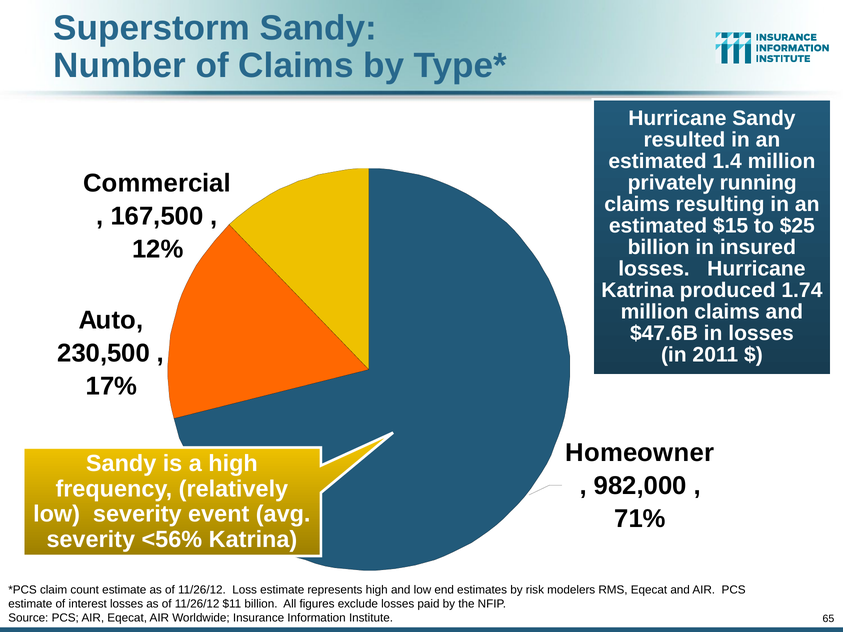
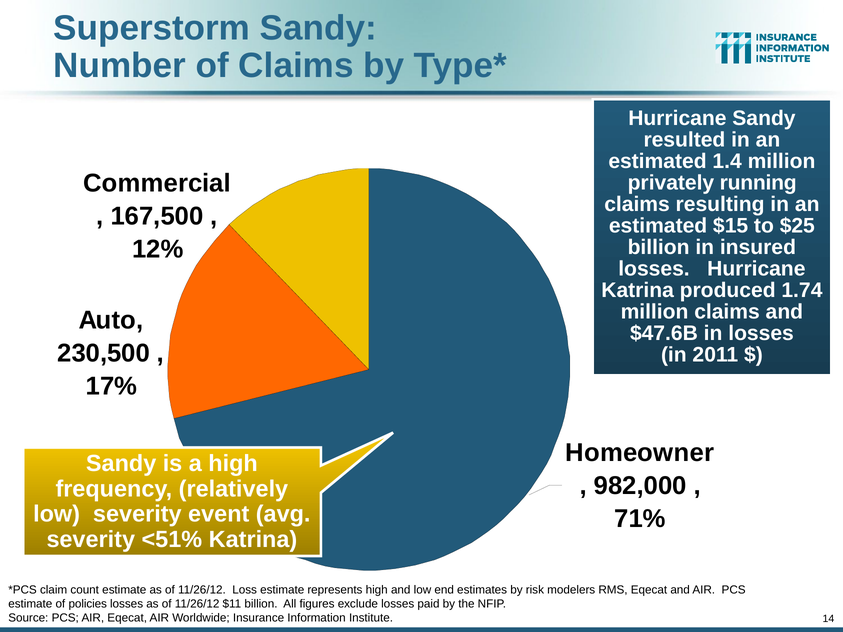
<56%: <56% -> <51%
interest: interest -> policies
65: 65 -> 14
